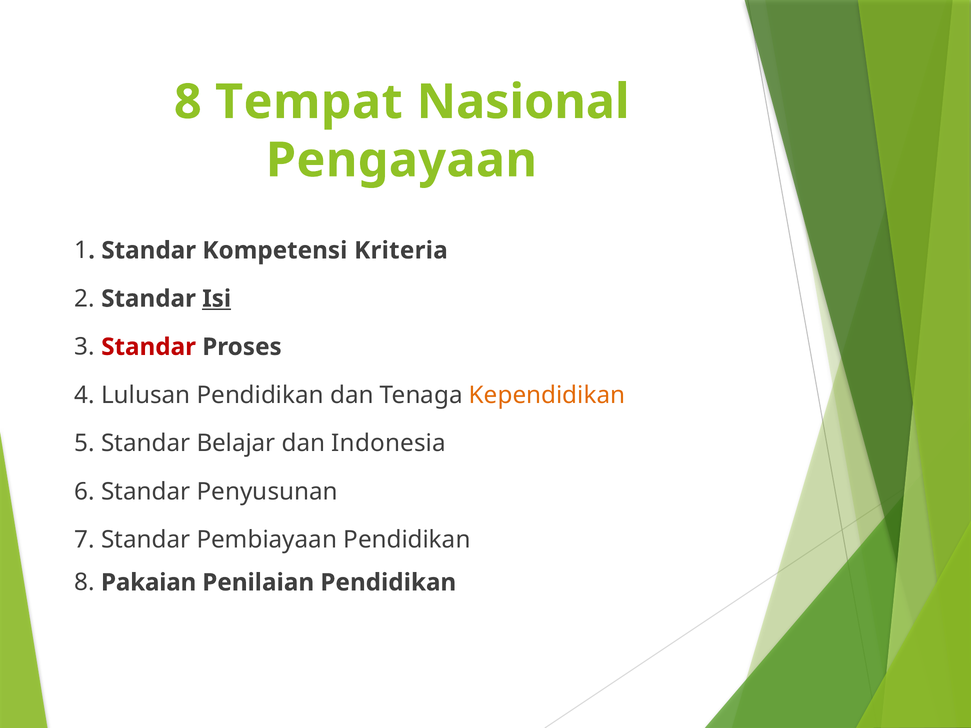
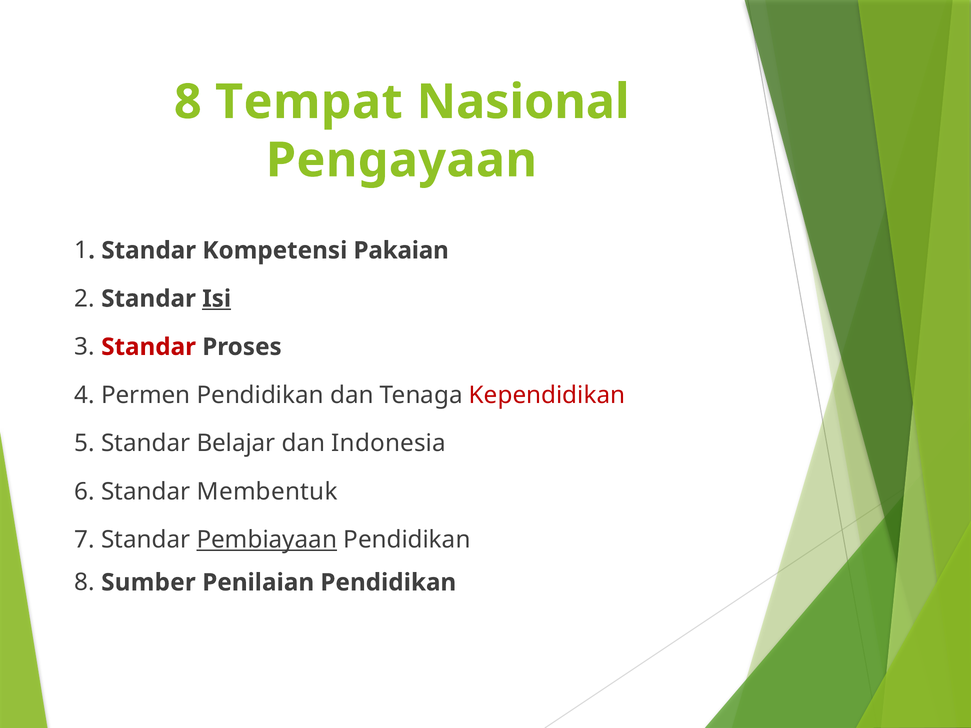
Kriteria: Kriteria -> Pakaian
Lulusan: Lulusan -> Permen
Kependidikan colour: orange -> red
Penyusunan: Penyusunan -> Membentuk
Pembiayaan underline: none -> present
Pakaian: Pakaian -> Sumber
